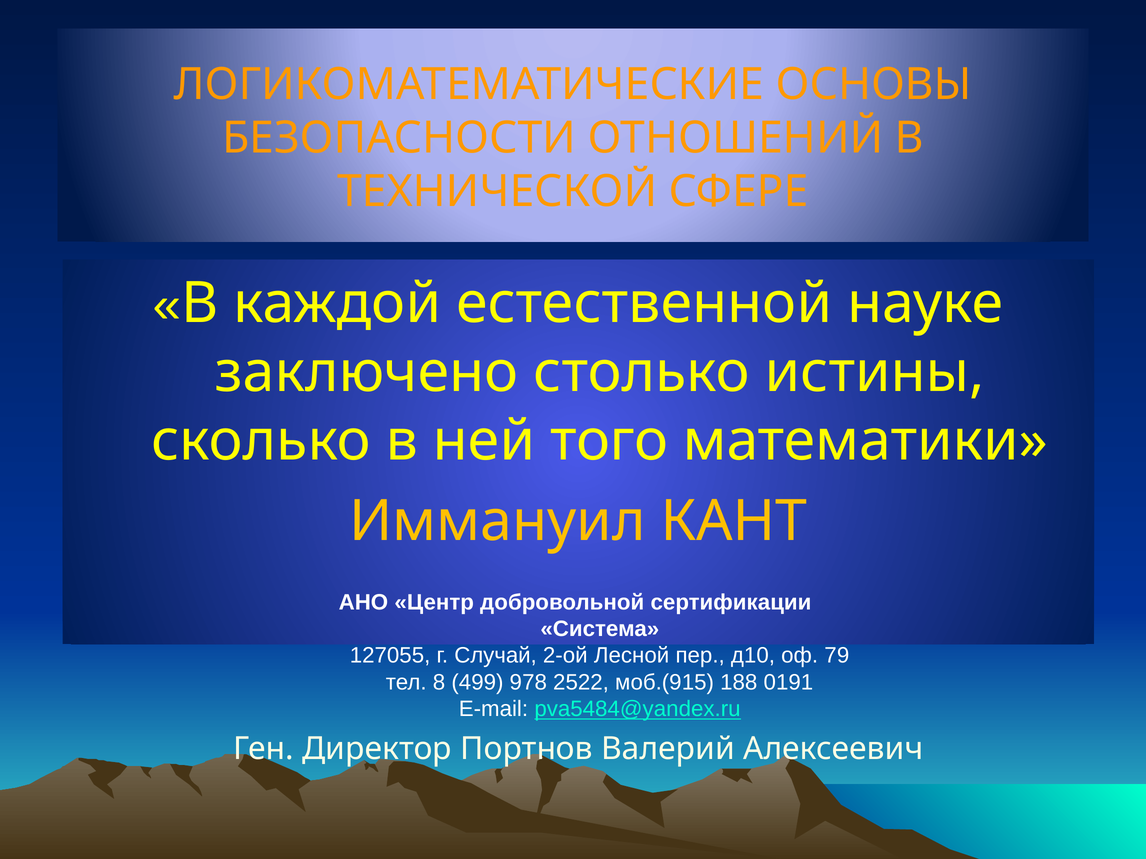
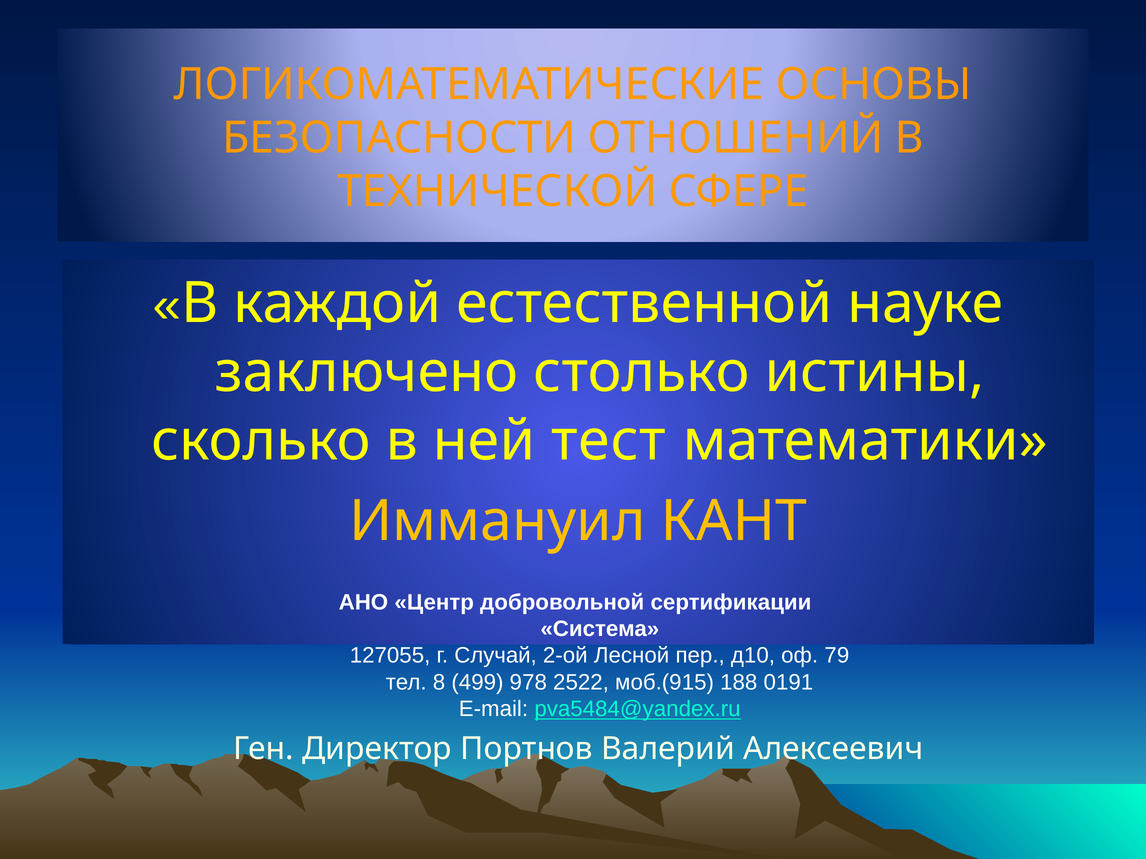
того: того -> тест
